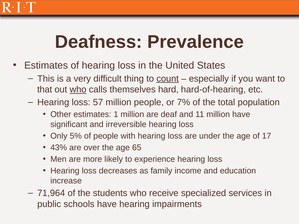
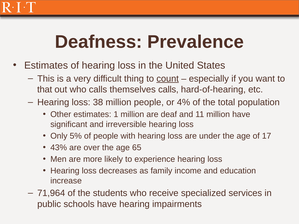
who at (78, 90) underline: present -> none
themselves hard: hard -> calls
57: 57 -> 38
7%: 7% -> 4%
